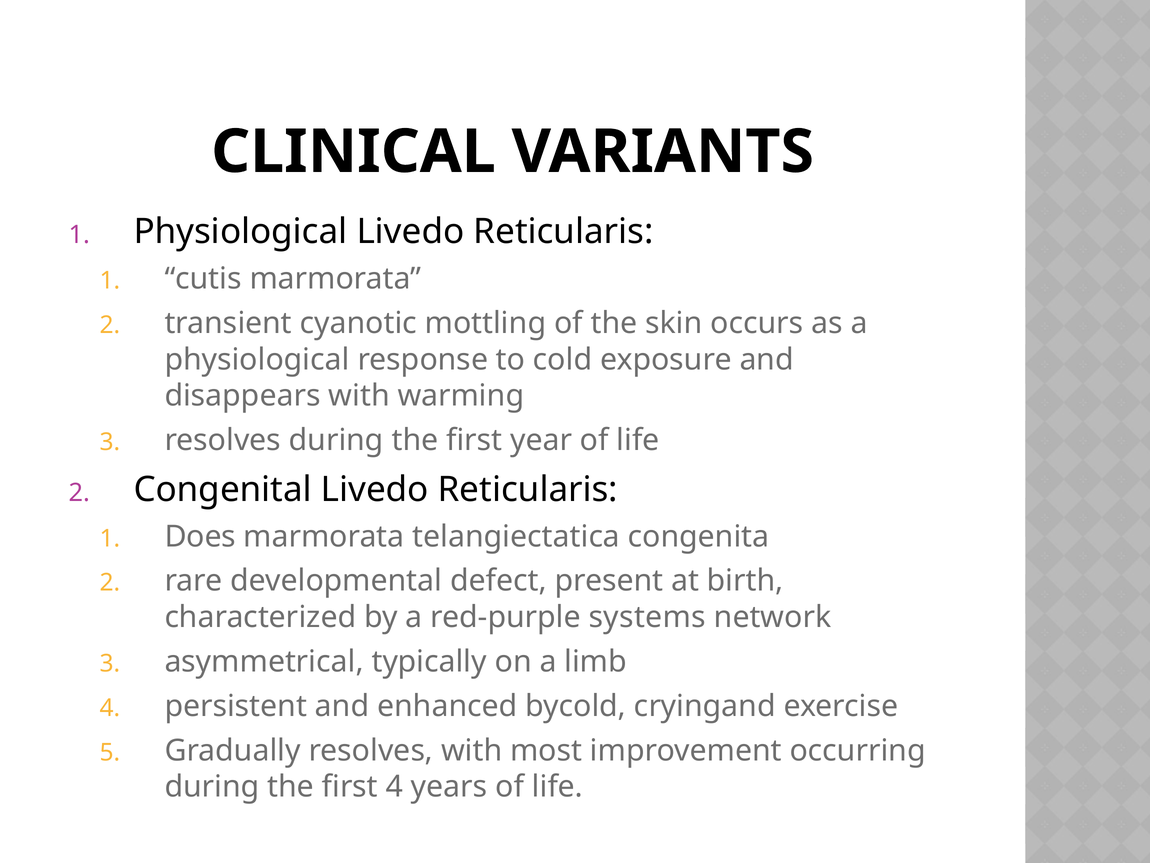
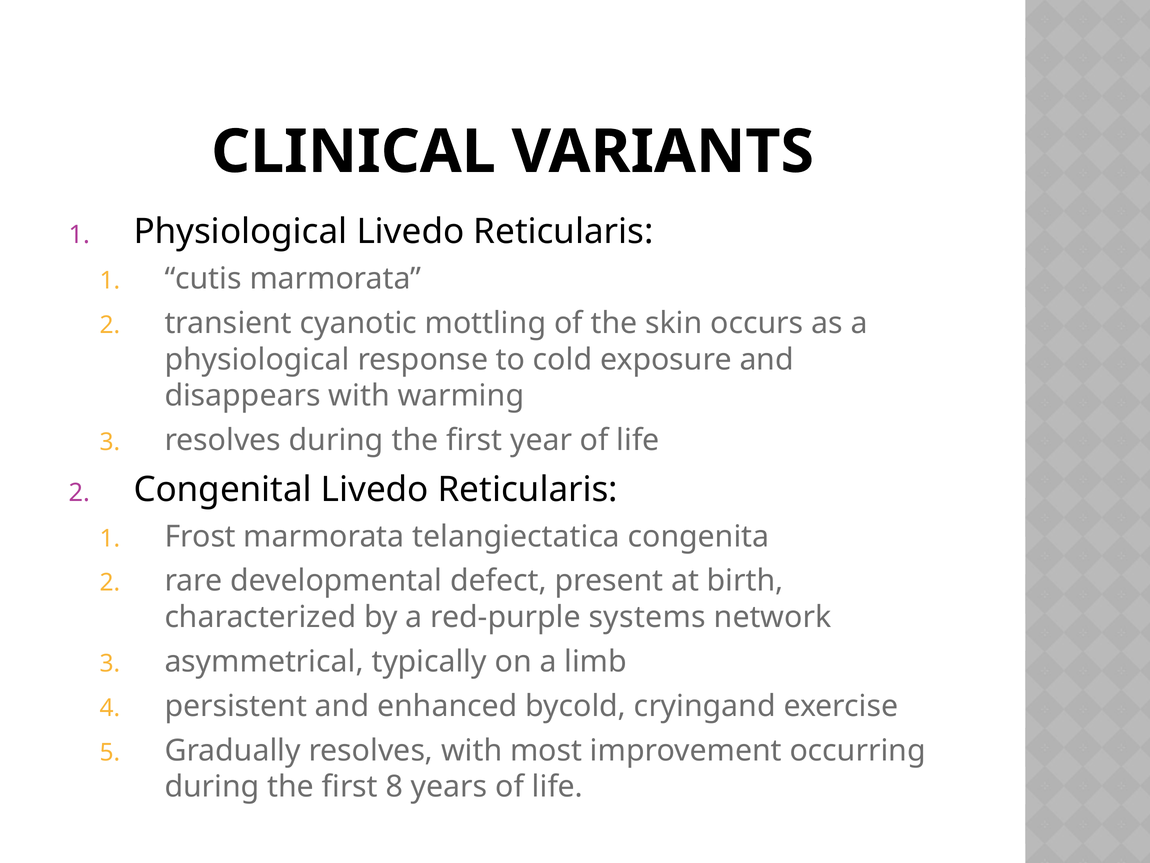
Does: Does -> Frost
first 4: 4 -> 8
